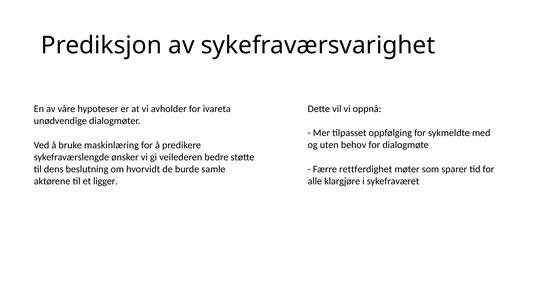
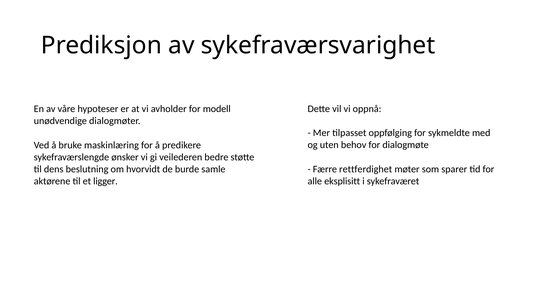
ivareta: ivareta -> modell
klargjøre: klargjøre -> eksplisitt
